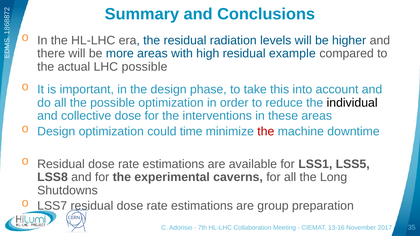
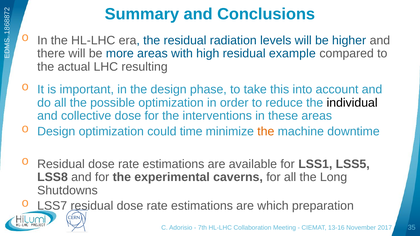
LHC possible: possible -> resulting
the at (266, 132) colour: red -> orange
group: group -> which
